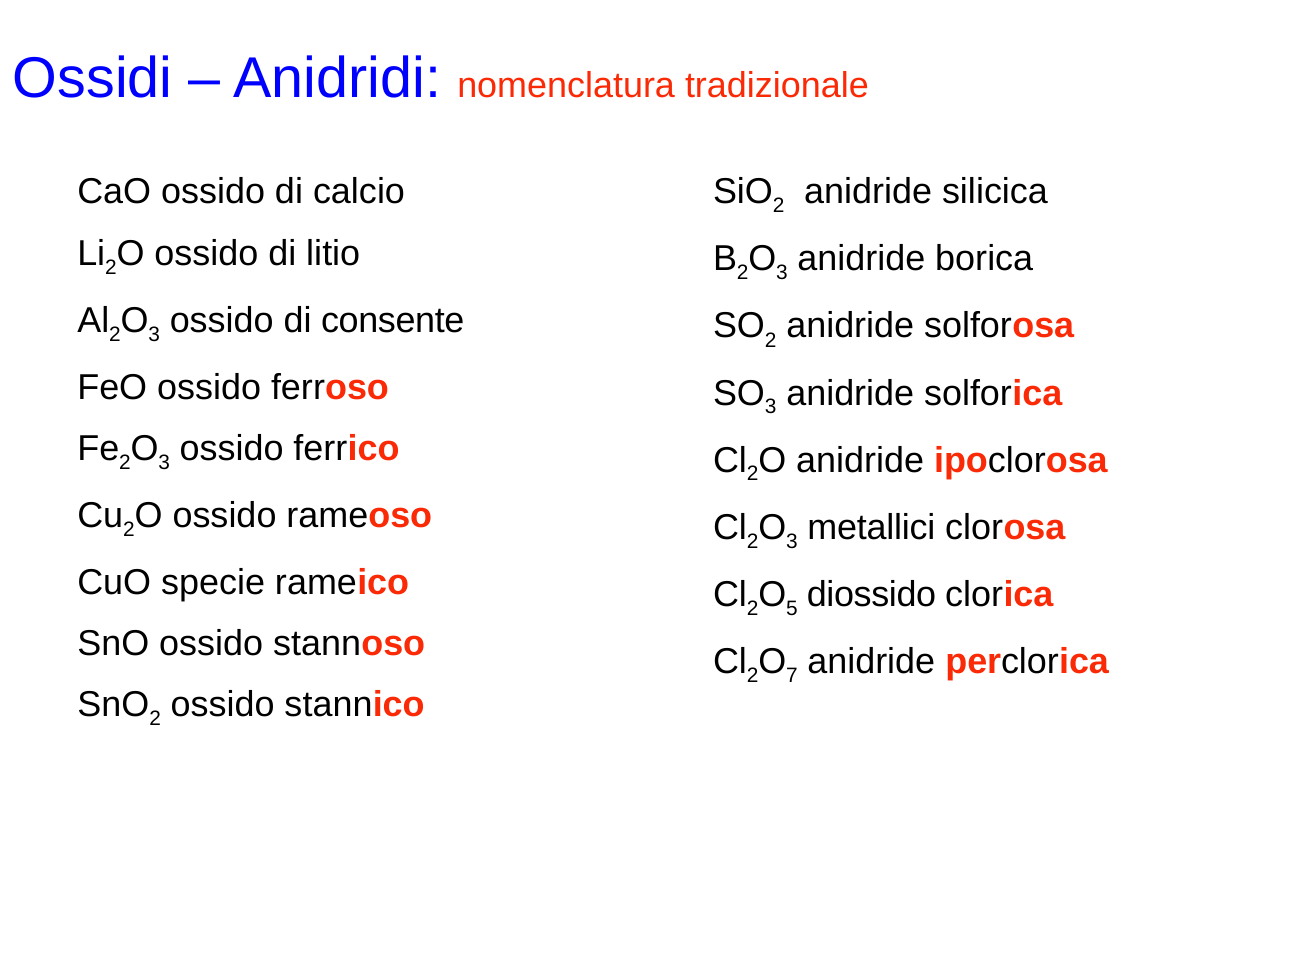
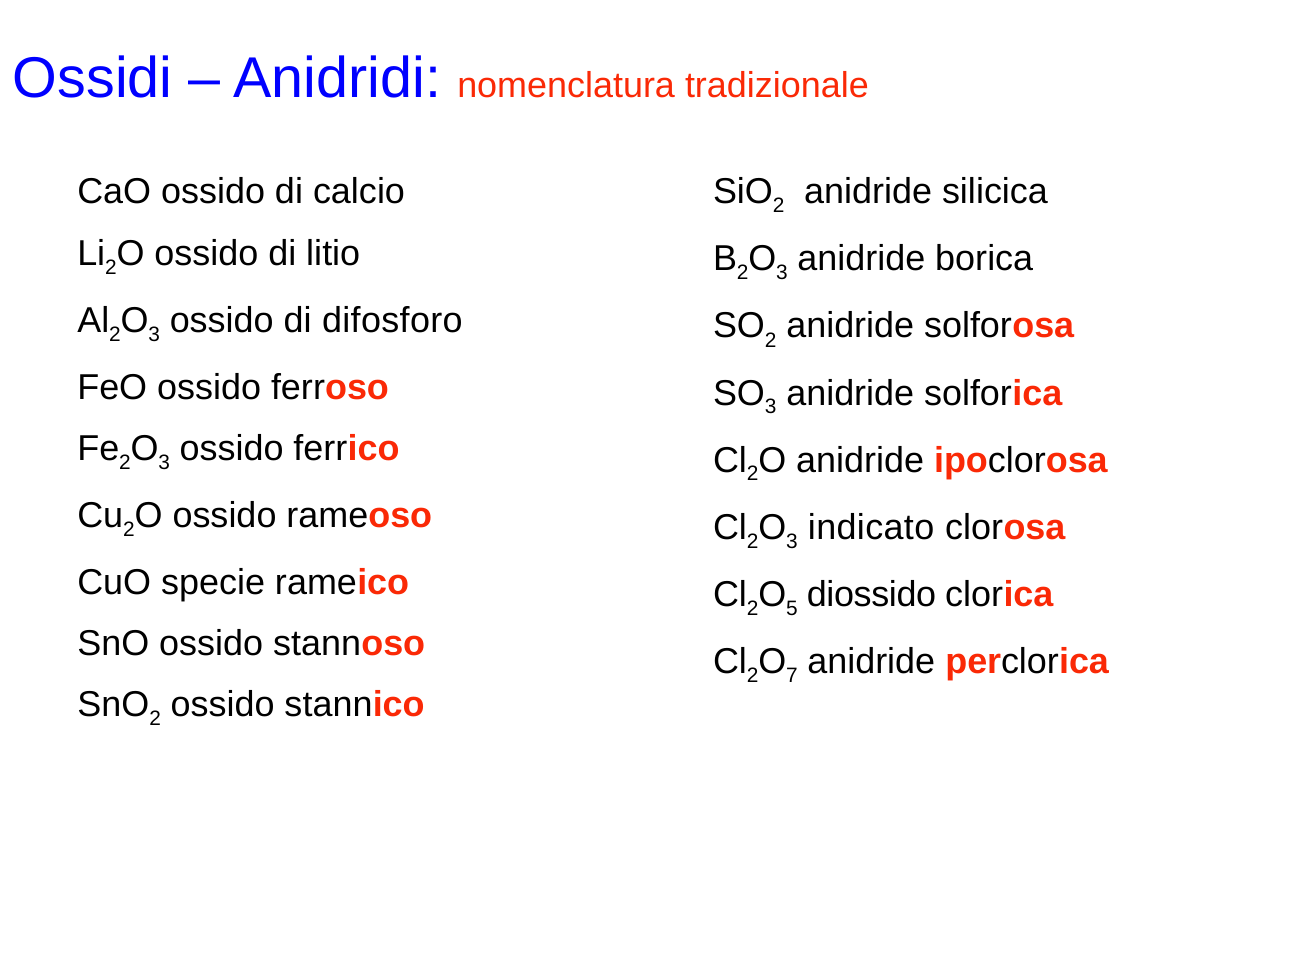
consente: consente -> difosforo
metallici: metallici -> indicato
